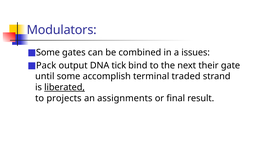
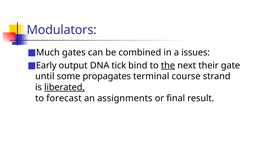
Some at (48, 52): Some -> Much
Pack: Pack -> Early
the underline: none -> present
accomplish: accomplish -> propagates
traded: traded -> course
projects: projects -> forecast
